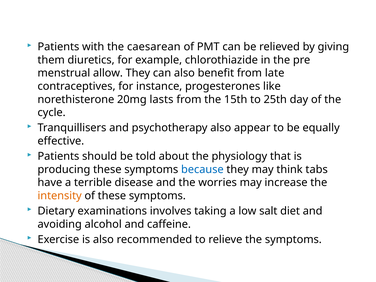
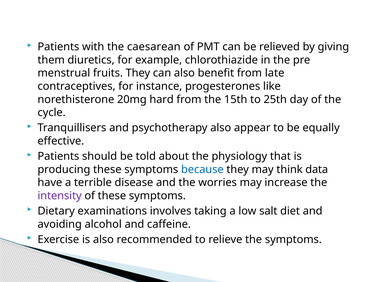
allow: allow -> fruits
lasts: lasts -> hard
tabs: tabs -> data
intensity colour: orange -> purple
